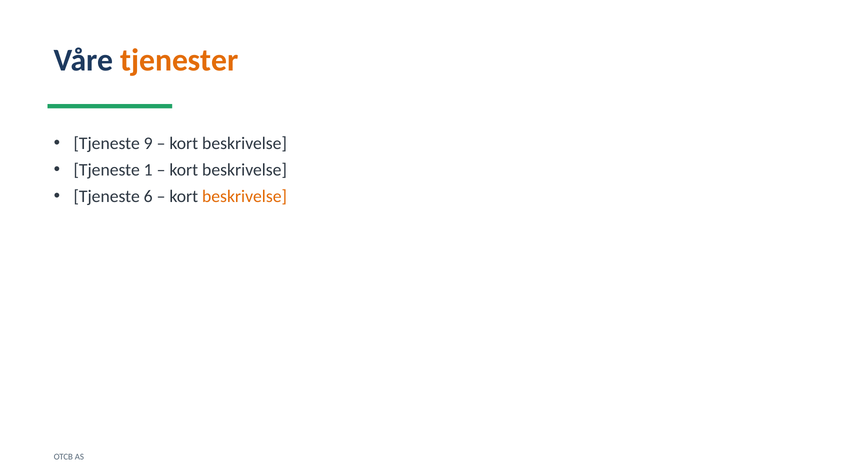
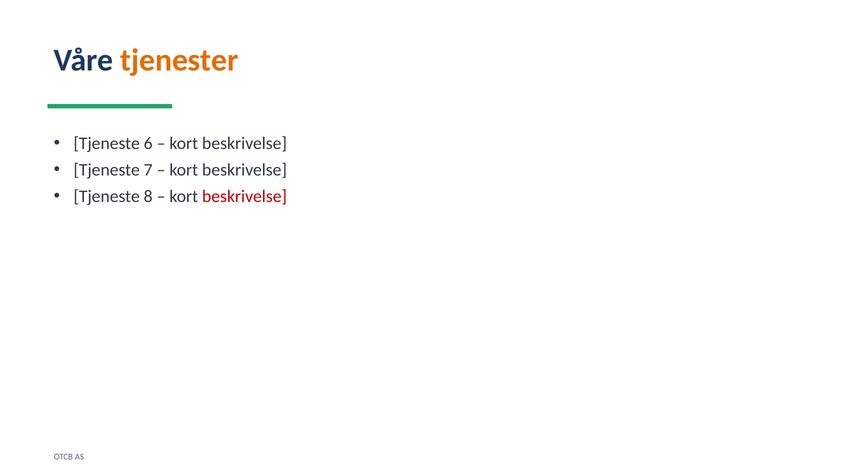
9: 9 -> 6
1: 1 -> 7
6: 6 -> 8
beskrivelse at (245, 196) colour: orange -> red
